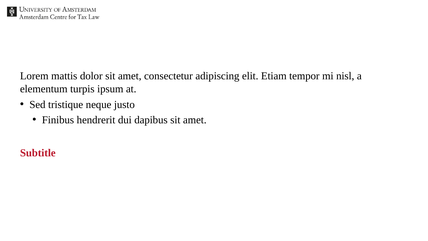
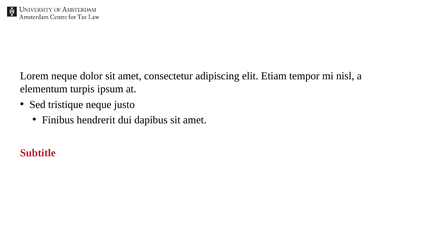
Lorem mattis: mattis -> neque
